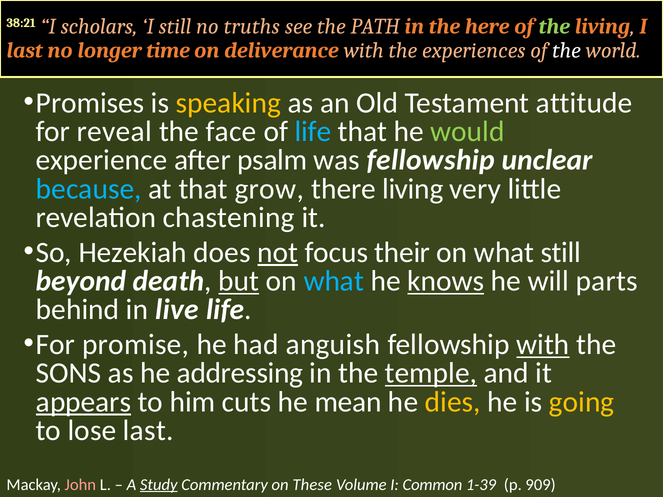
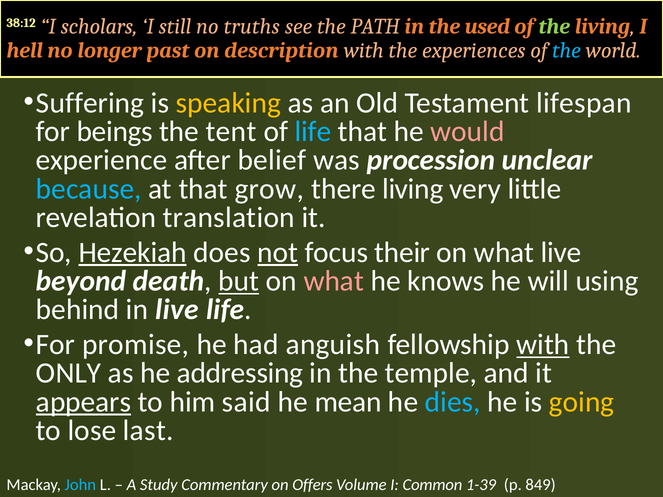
38:21: 38:21 -> 38:12
here: here -> used
last at (25, 50): last -> hell
time: time -> past
deliverance: deliverance -> description
the at (567, 50) colour: white -> light blue
Promises: Promises -> Suffering
attitude: attitude -> lifespan
reveal: reveal -> beings
face: face -> tent
would colour: light green -> pink
psalm: psalm -> belief
was fellowship: fellowship -> procession
chastening: chastening -> translation
Hezekiah underline: none -> present
what still: still -> live
what at (334, 281) colour: light blue -> pink
knows underline: present -> none
parts: parts -> using
SONS: SONS -> ONLY
temple underline: present -> none
cuts: cuts -> said
dies colour: yellow -> light blue
John colour: pink -> light blue
Study underline: present -> none
These: These -> Offers
909: 909 -> 849
